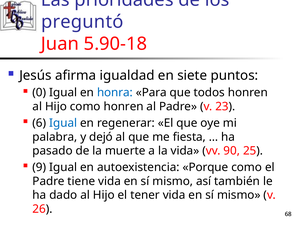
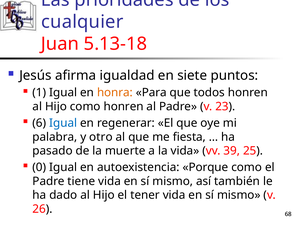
preguntó: preguntó -> cualquier
5.90-18: 5.90-18 -> 5.13-18
0: 0 -> 1
honra colour: blue -> orange
dejó: dejó -> otro
90: 90 -> 39
9: 9 -> 0
